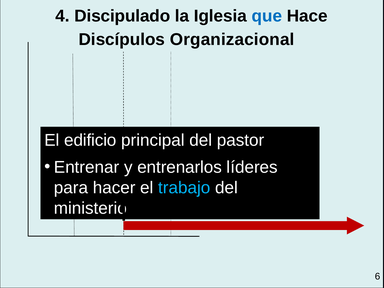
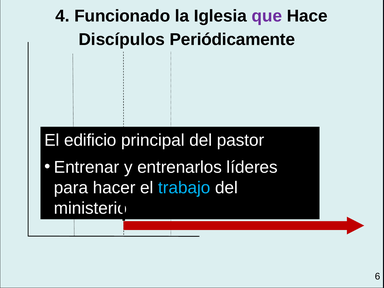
Discipulado: Discipulado -> Funcionado
que colour: blue -> purple
Organizacional: Organizacional -> Periódicamente
